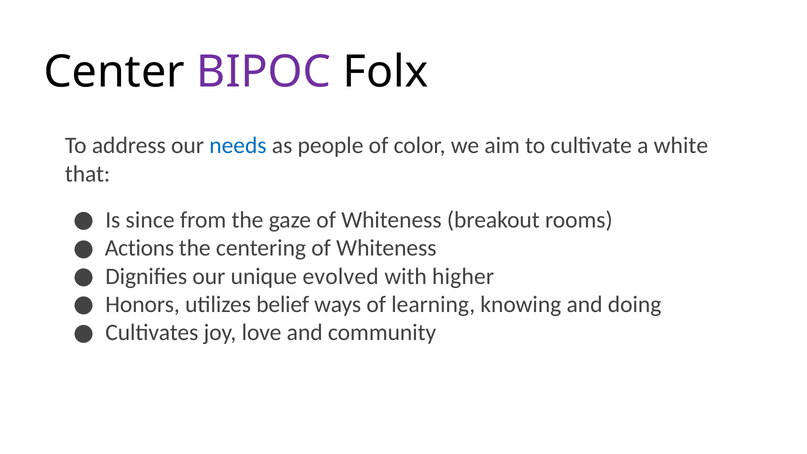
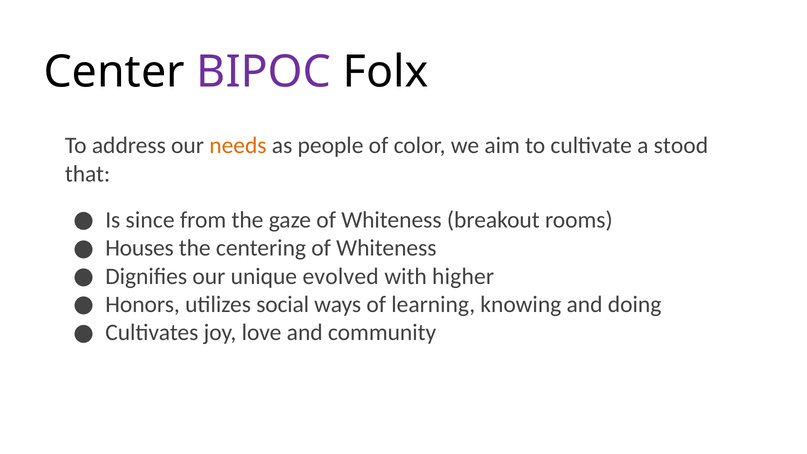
needs colour: blue -> orange
white: white -> stood
Actions: Actions -> Houses
belief: belief -> social
